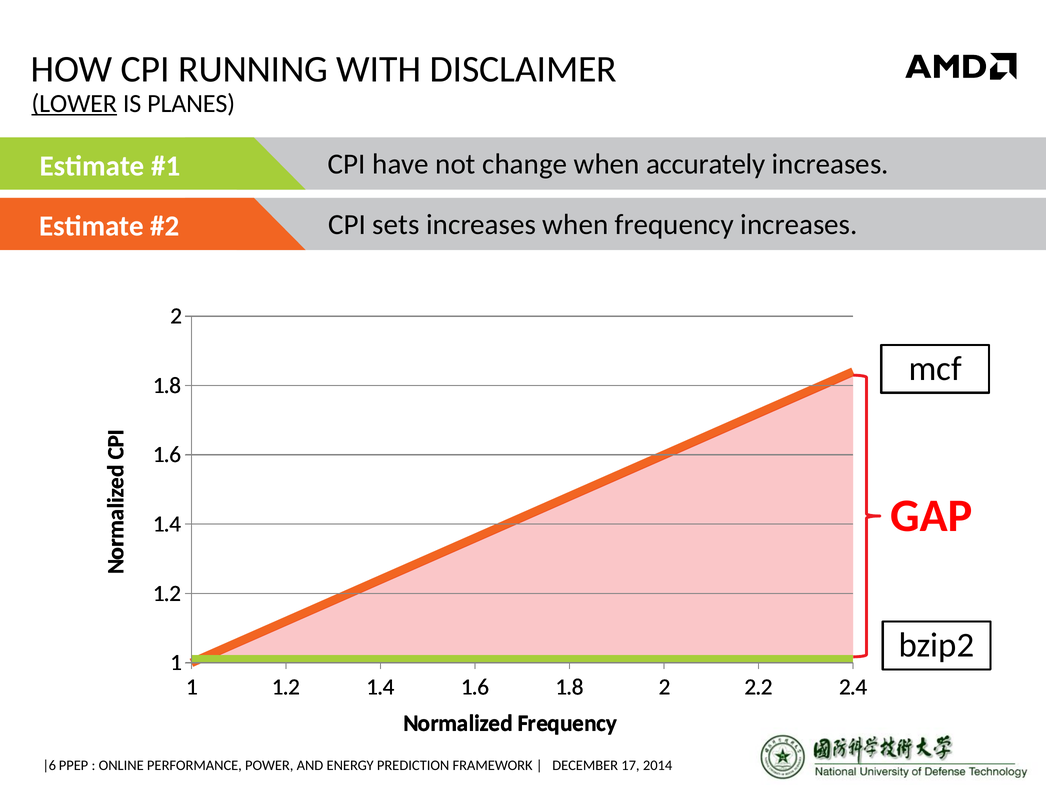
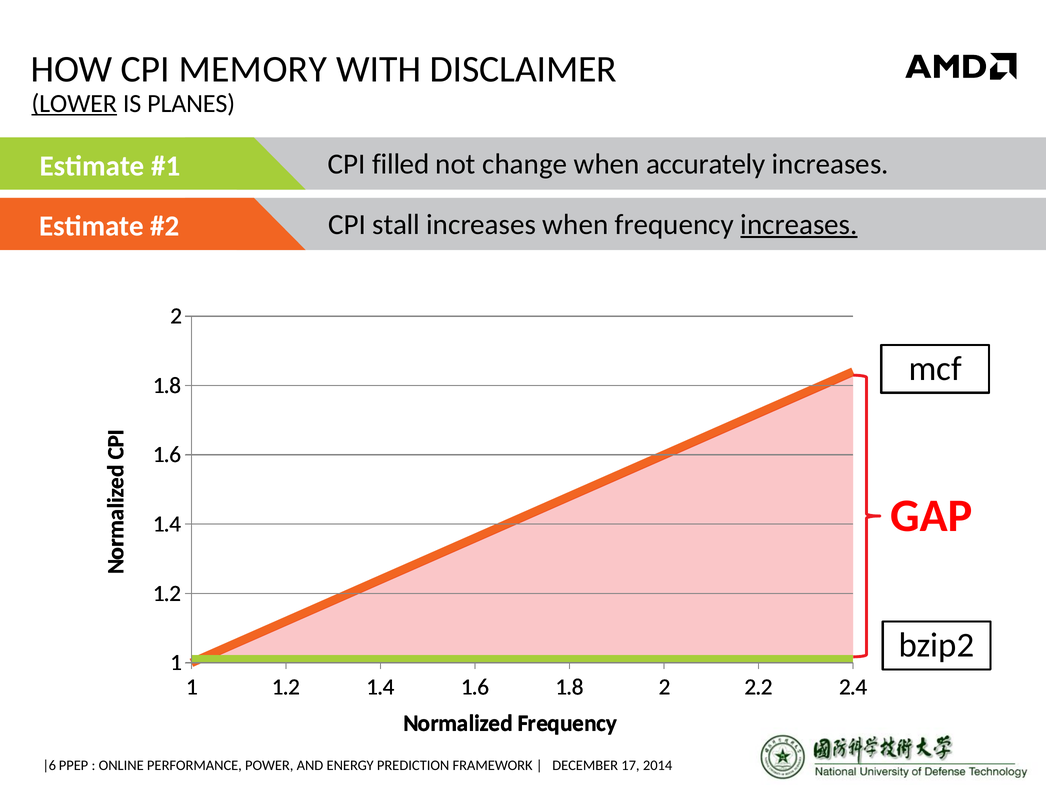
RUNNING: RUNNING -> MEMORY
have: have -> filled
sets: sets -> stall
increases at (799, 224) underline: none -> present
